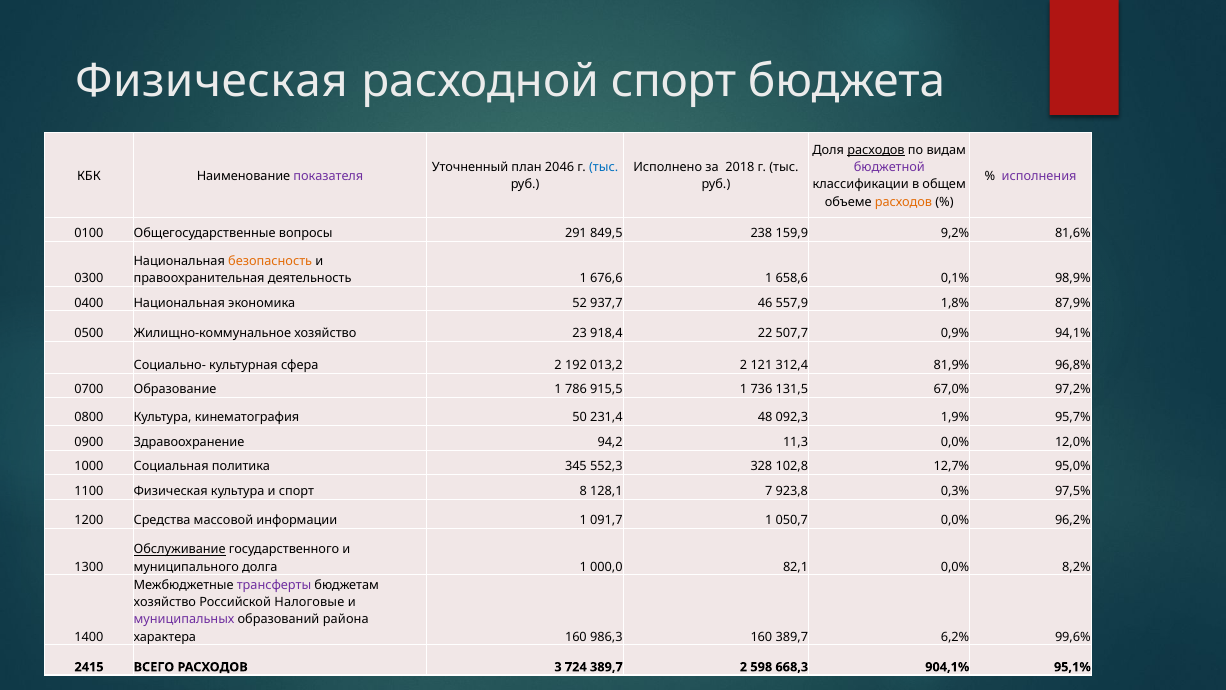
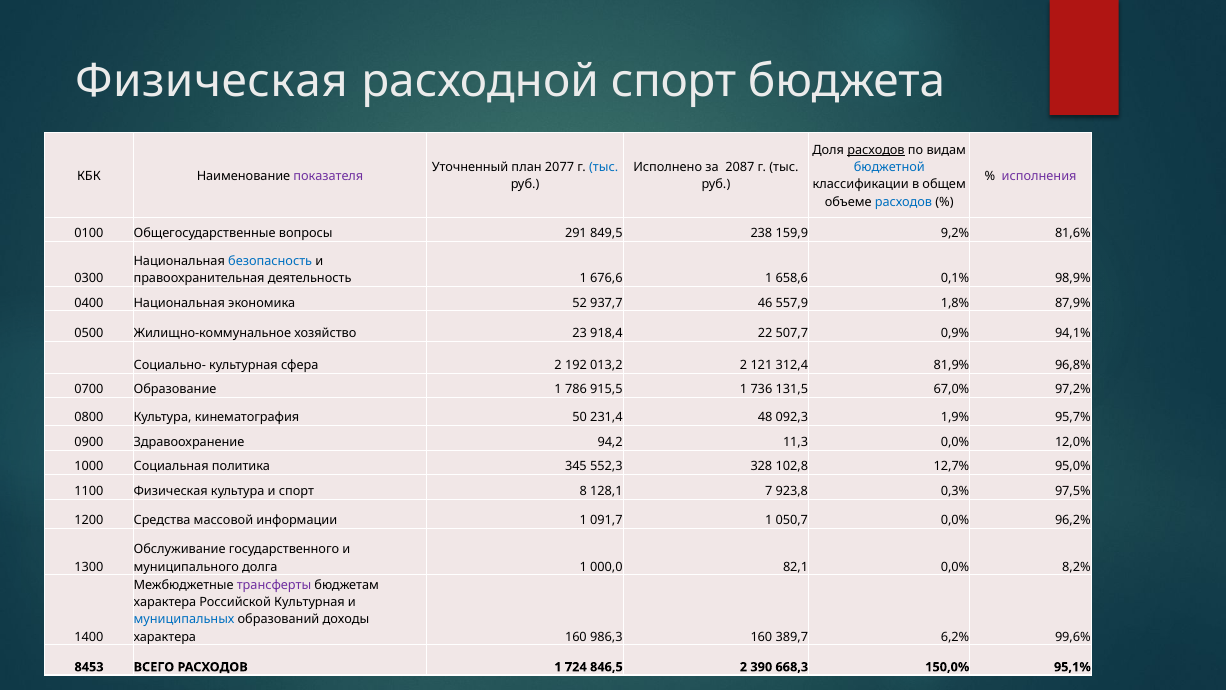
2046: 2046 -> 2077
2018: 2018 -> 2087
бюджетной colour: purple -> blue
расходов at (903, 202) colour: orange -> blue
безопасность colour: orange -> blue
Обслуживание underline: present -> none
хозяйство at (165, 602): хозяйство -> характера
Российской Налоговые: Налоговые -> Культурная
муниципальных colour: purple -> blue
района: района -> доходы
2415: 2415 -> 8453
РАСХОДОВ 3: 3 -> 1
724 389,7: 389,7 -> 846,5
598: 598 -> 390
904,1%: 904,1% -> 150,0%
